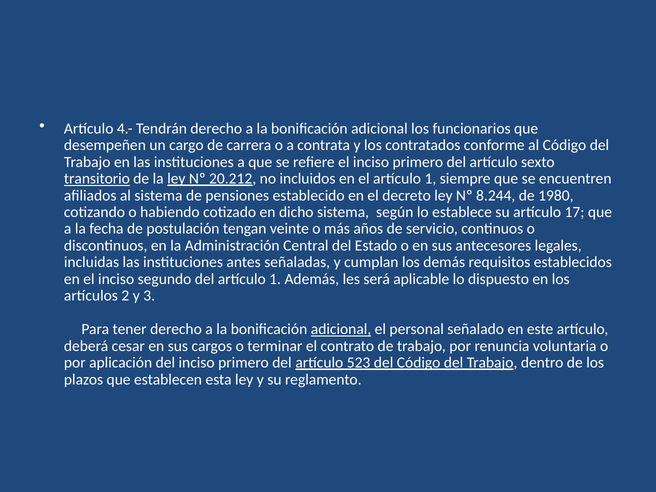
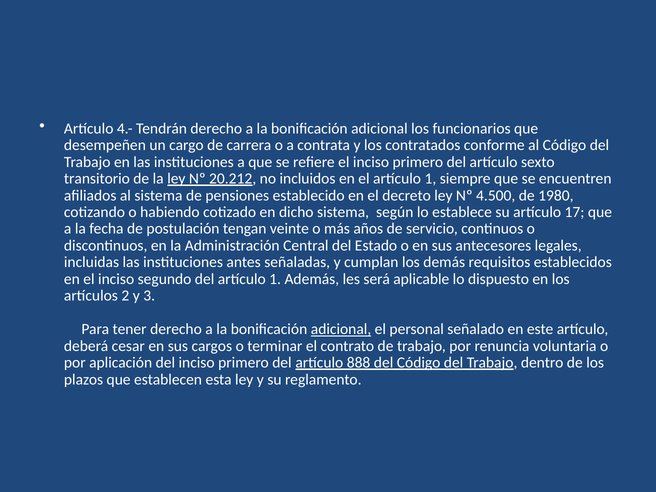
transitorio underline: present -> none
8.244: 8.244 -> 4.500
523: 523 -> 888
